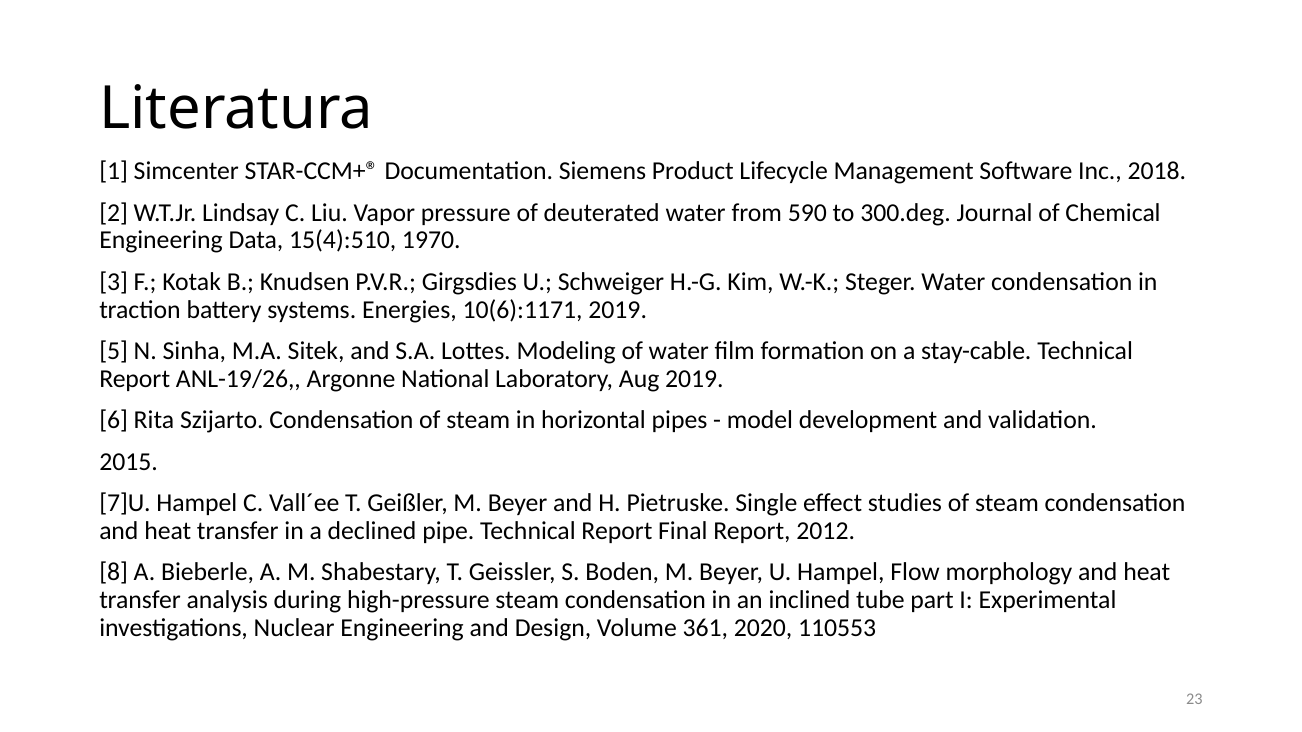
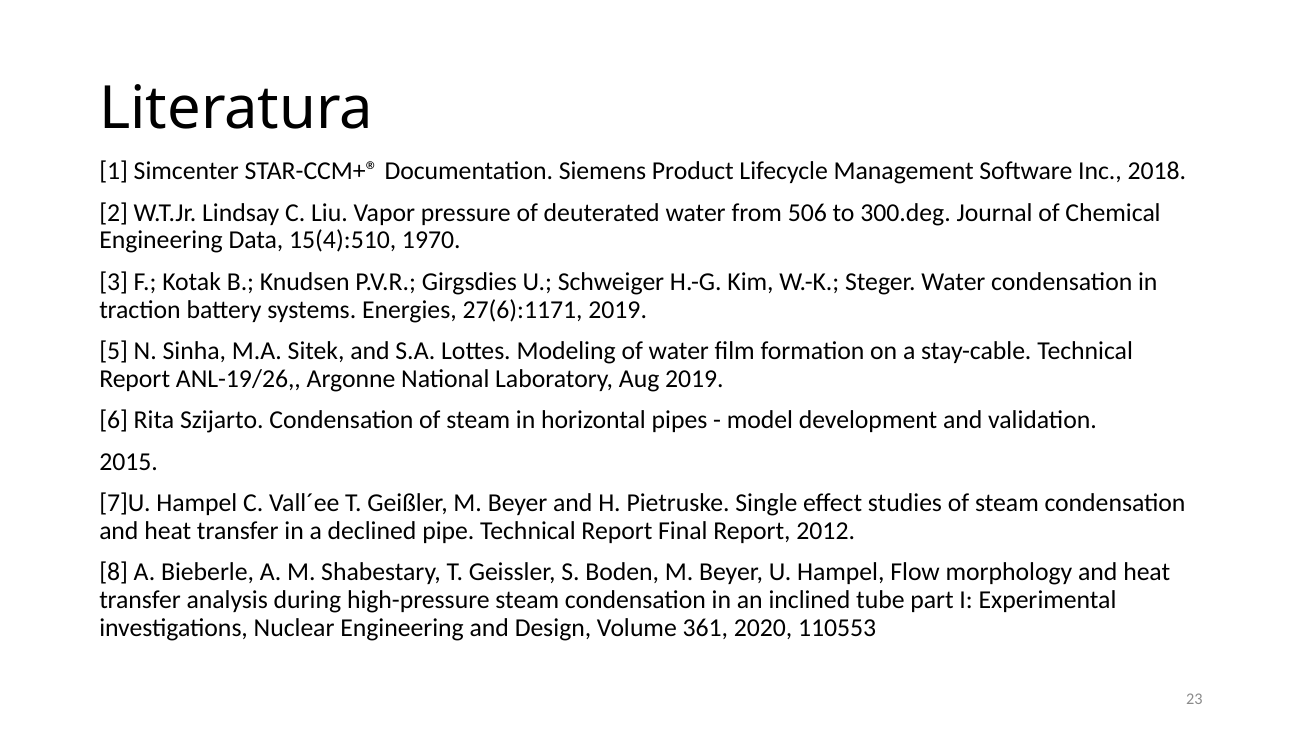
590: 590 -> 506
10(6):1171: 10(6):1171 -> 27(6):1171
